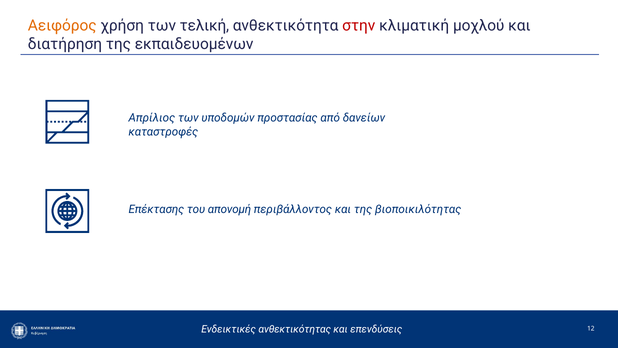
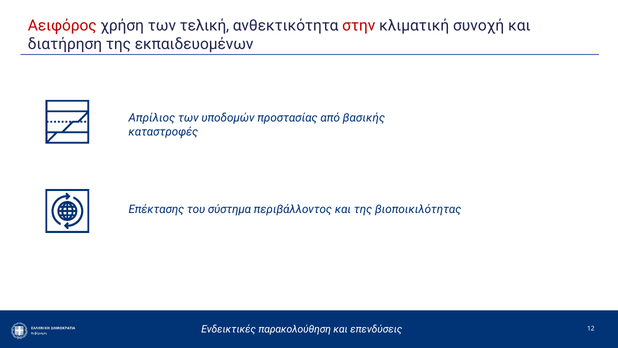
Αειφόρος colour: orange -> red
μοχλού: μοχλού -> συνοχή
δανείων: δανείων -> βασικής
απονομή: απονομή -> σύστημα
ανθεκτικότητας: ανθεκτικότητας -> παρακολούθηση
